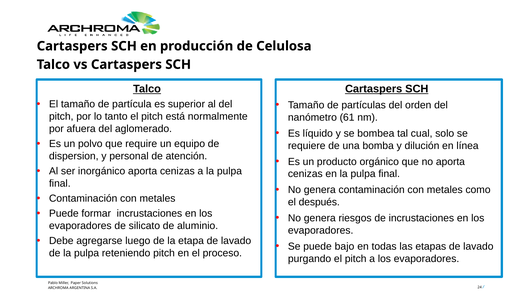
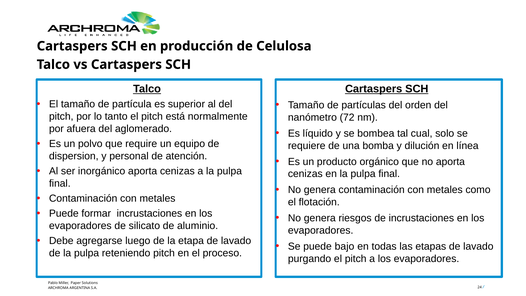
61: 61 -> 72
después: después -> flotación
